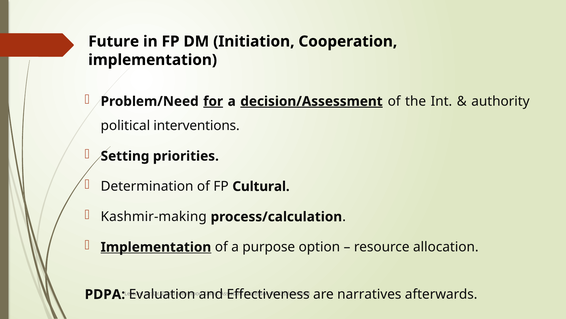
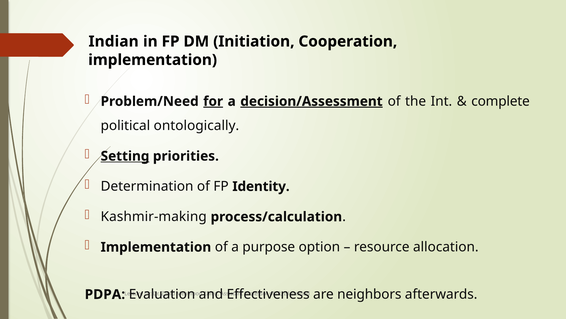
Future: Future -> Indian
authority: authority -> complete
interventions: interventions -> ontologically
Setting underline: none -> present
Cultural: Cultural -> Identity
Implementation at (156, 247) underline: present -> none
narratives: narratives -> neighbors
